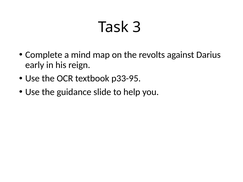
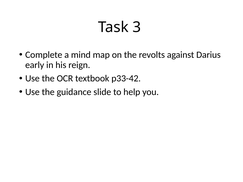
p33-95: p33-95 -> p33-42
